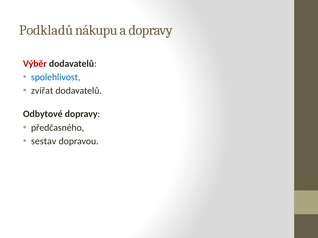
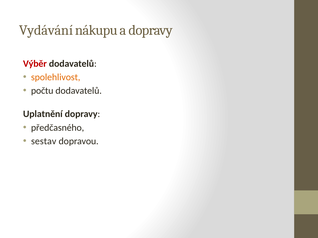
Podkladů: Podkladů -> Vydávání
spolehlivost colour: blue -> orange
zvířat: zvířat -> počtu
Odbytové: Odbytové -> Uplatnění
